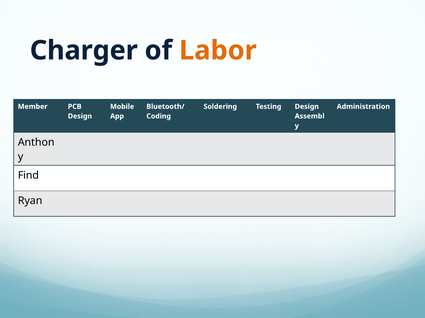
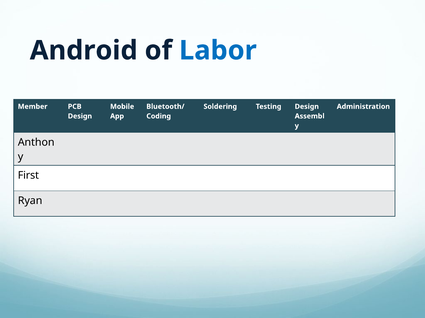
Charger: Charger -> Android
Labor colour: orange -> blue
Find: Find -> First
